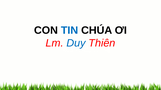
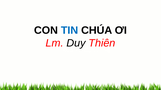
Duy colour: blue -> black
